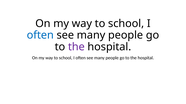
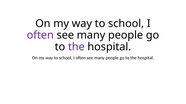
often at (40, 35) colour: blue -> purple
